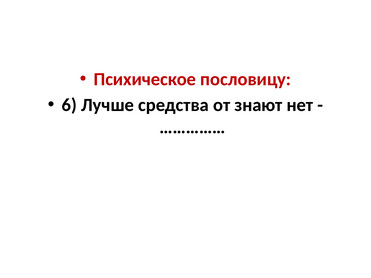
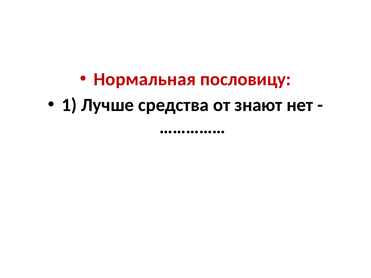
Психическое: Психическое -> Нормальная
6: 6 -> 1
